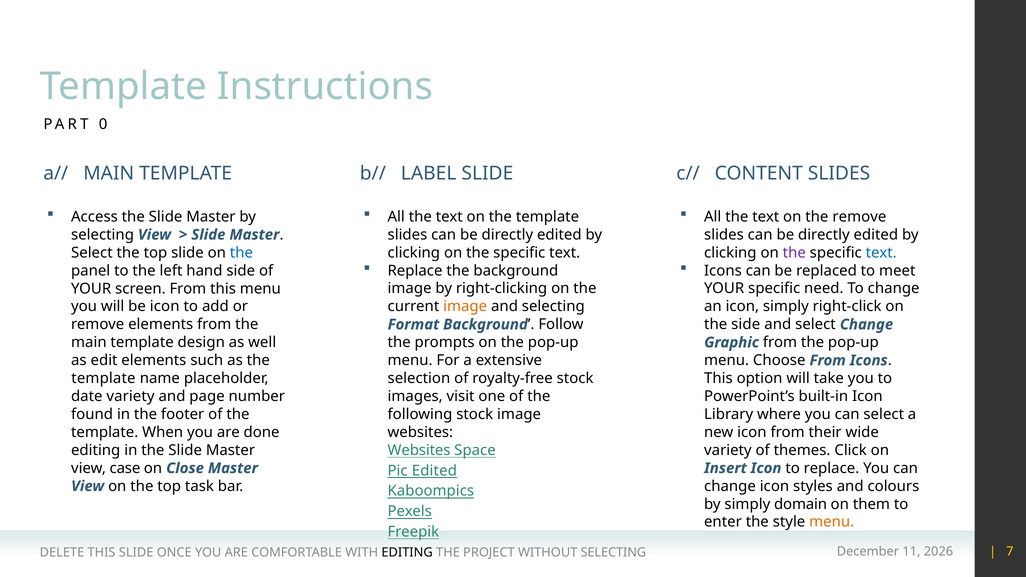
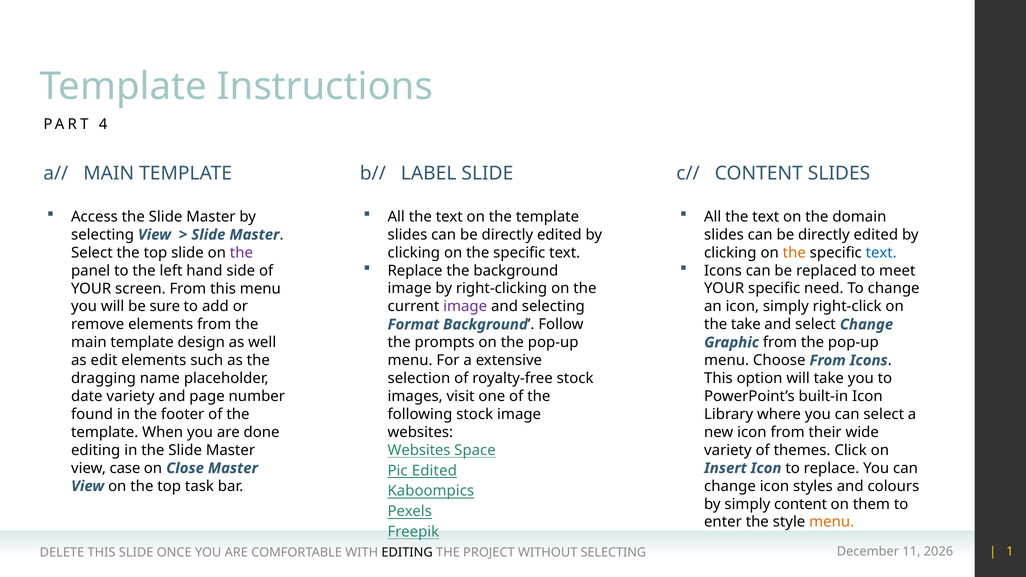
0: 0 -> 4
the remove: remove -> domain
the at (241, 253) colour: blue -> purple
the at (794, 253) colour: purple -> orange
be icon: icon -> sure
image at (465, 307) colour: orange -> purple
the side: side -> take
template at (103, 378): template -> dragging
simply domain: domain -> content
7: 7 -> 1
